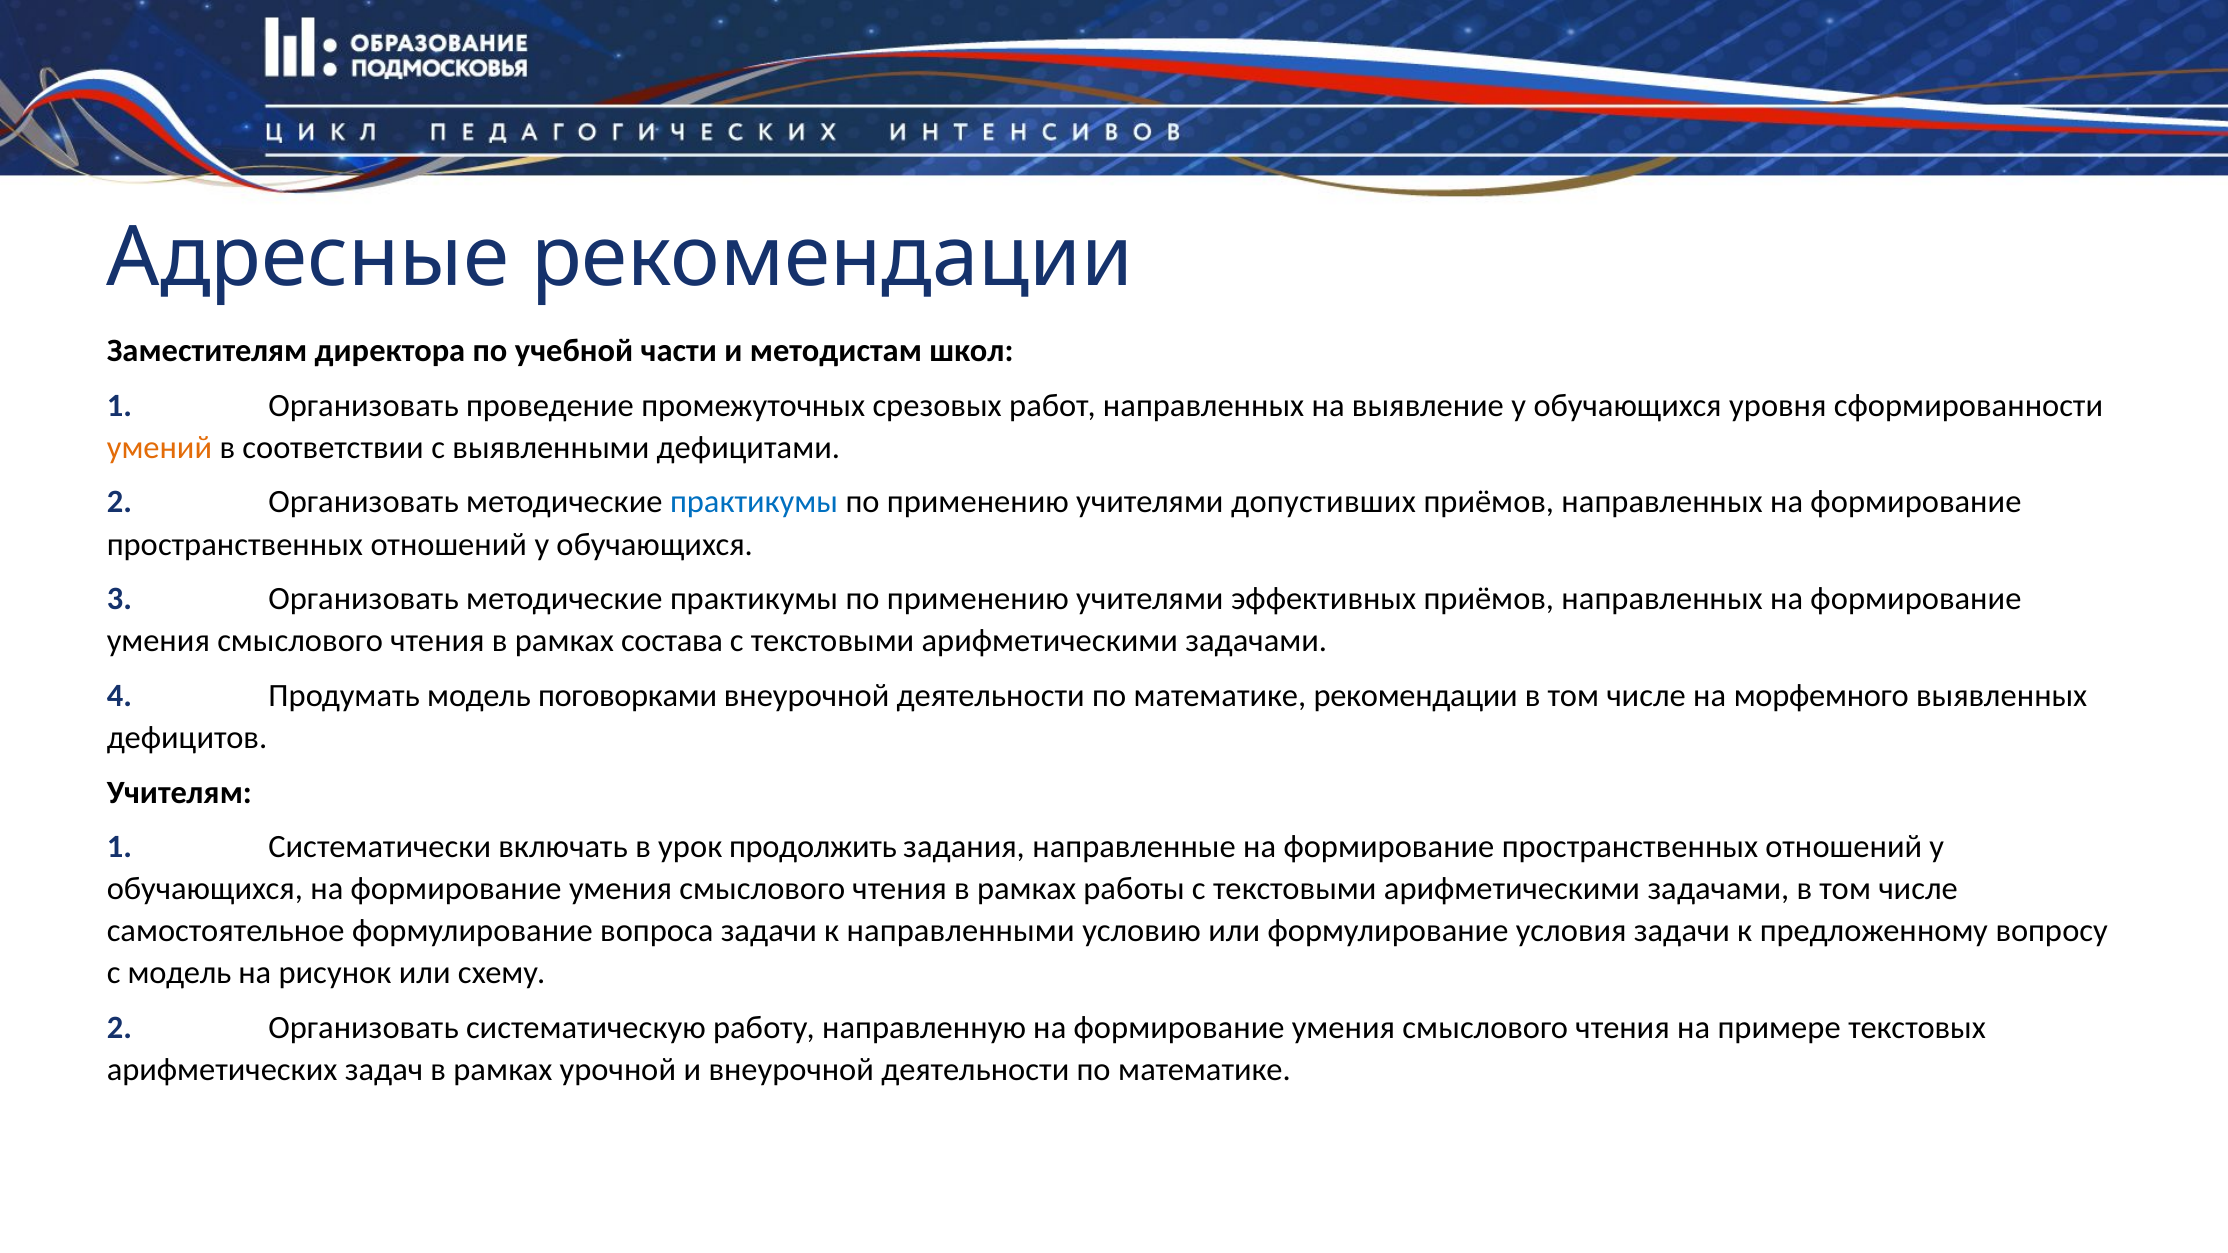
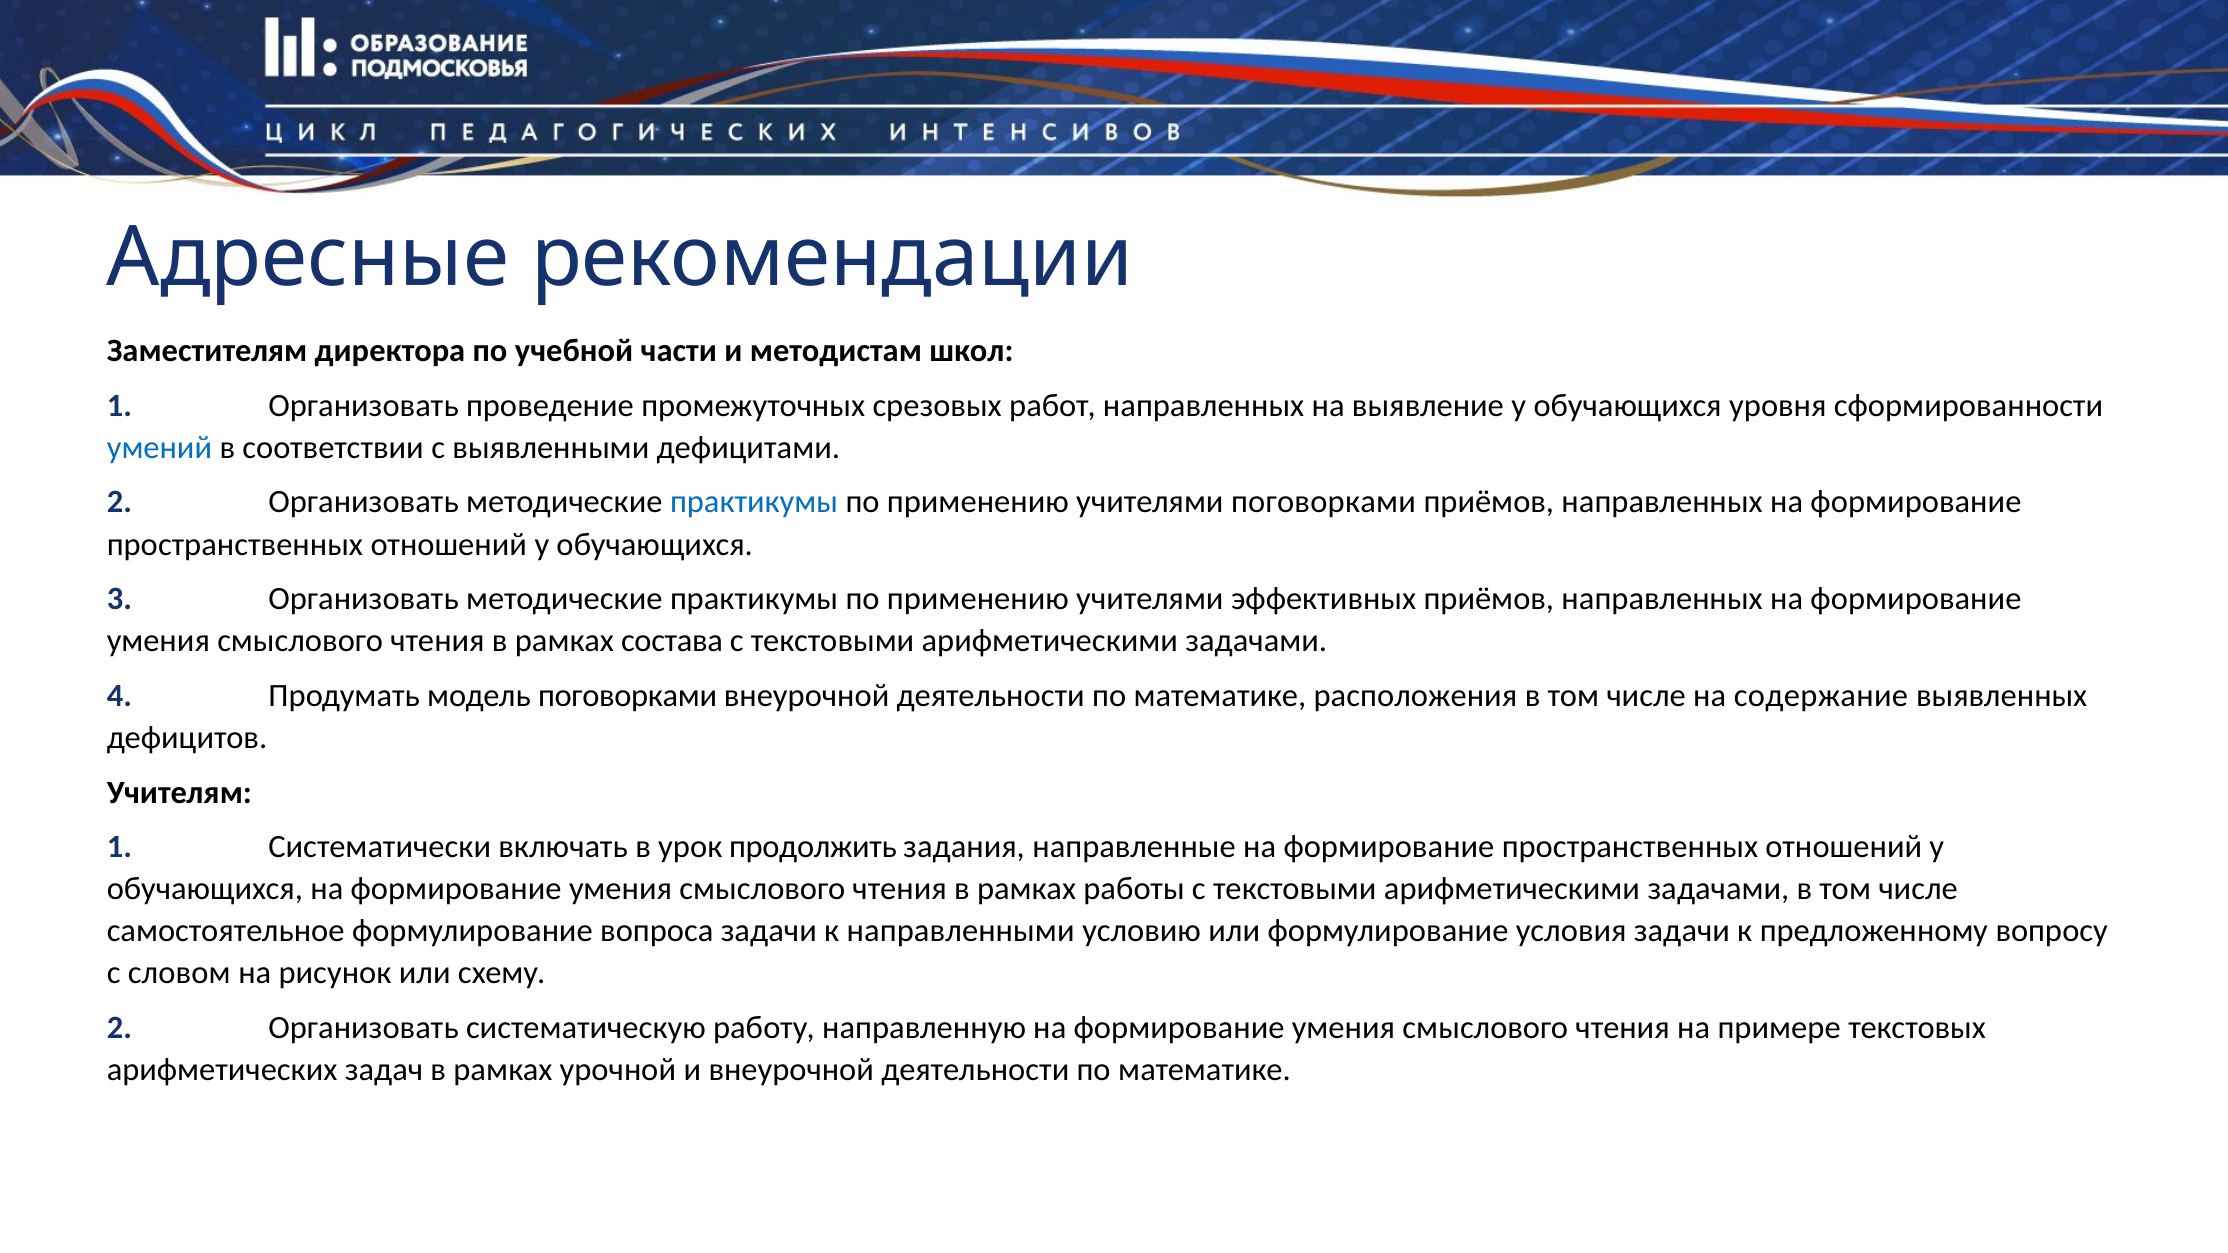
умений colour: orange -> blue
учителями допустивших: допустивших -> поговорками
математике рекомендации: рекомендации -> расположения
морфемного: морфемного -> содержание
с модель: модель -> словом
